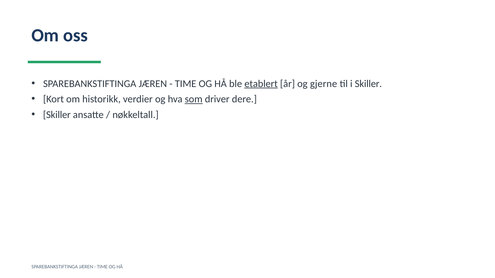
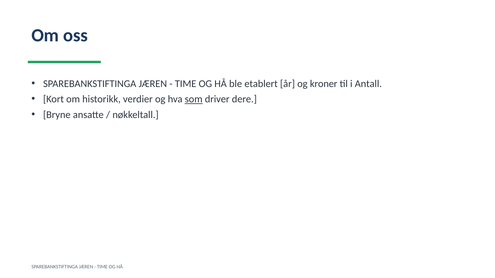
etablert underline: present -> none
gjerne: gjerne -> kroner
i Skiller: Skiller -> Antall
Skiller at (57, 115): Skiller -> Bryne
